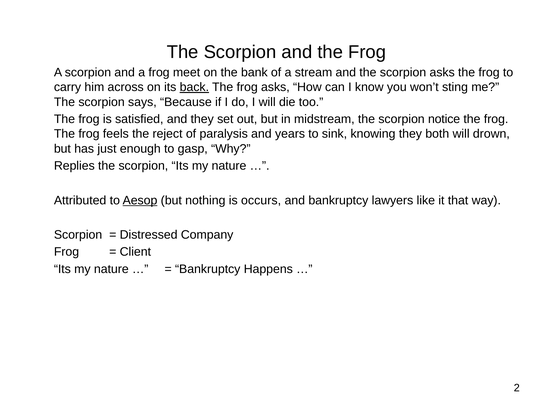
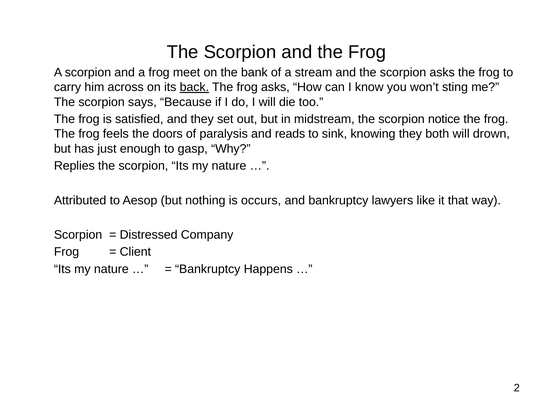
reject: reject -> doors
years: years -> reads
Aesop underline: present -> none
